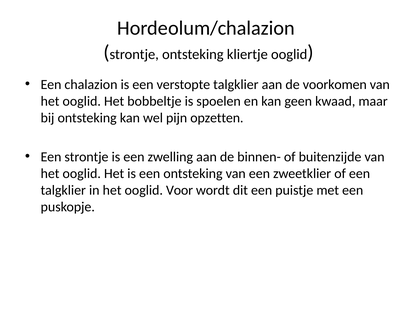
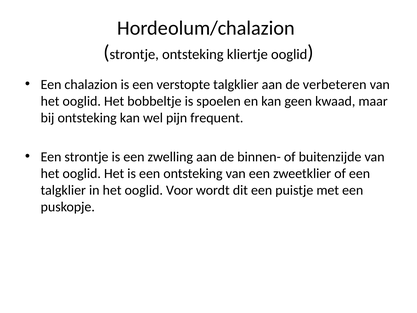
voorkomen: voorkomen -> verbeteren
opzetten: opzetten -> frequent
